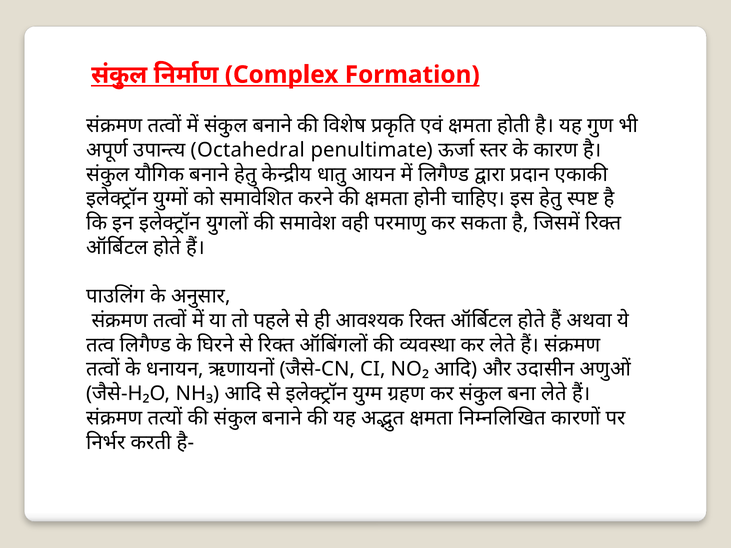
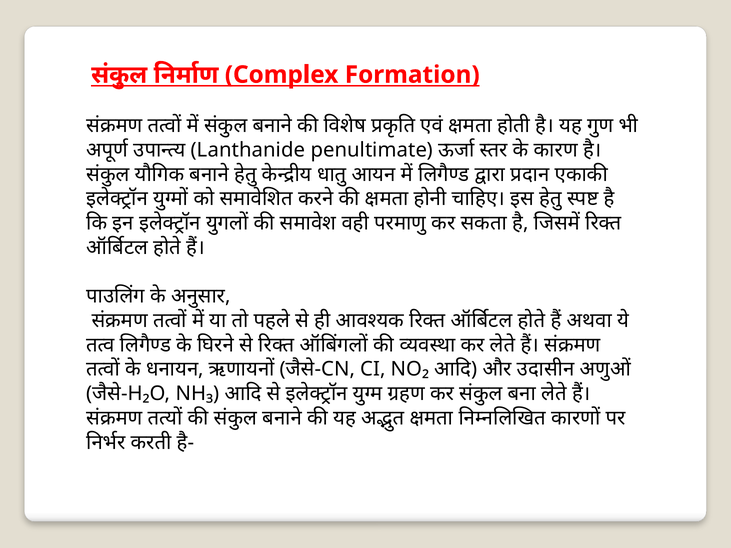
Octahedral: Octahedral -> Lanthanide
